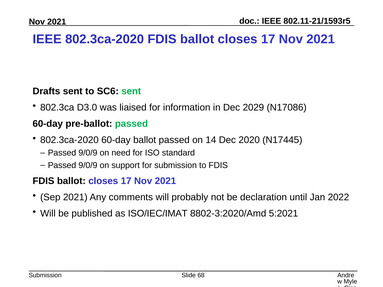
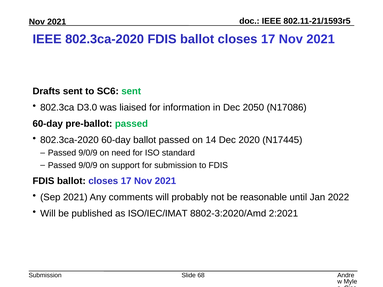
2029: 2029 -> 2050
declaration: declaration -> reasonable
5:2021: 5:2021 -> 2:2021
